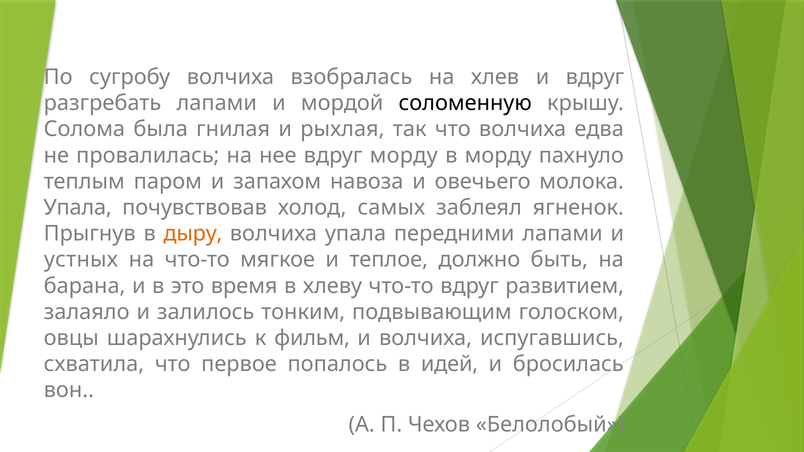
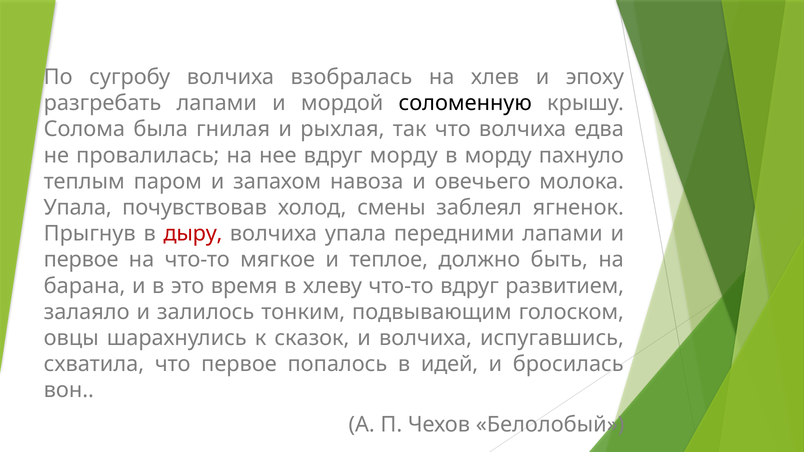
и вдруг: вдруг -> эпоху
самых: самых -> смены
дыру colour: orange -> red
устных at (81, 260): устных -> первое
фильм: фильм -> сказок
